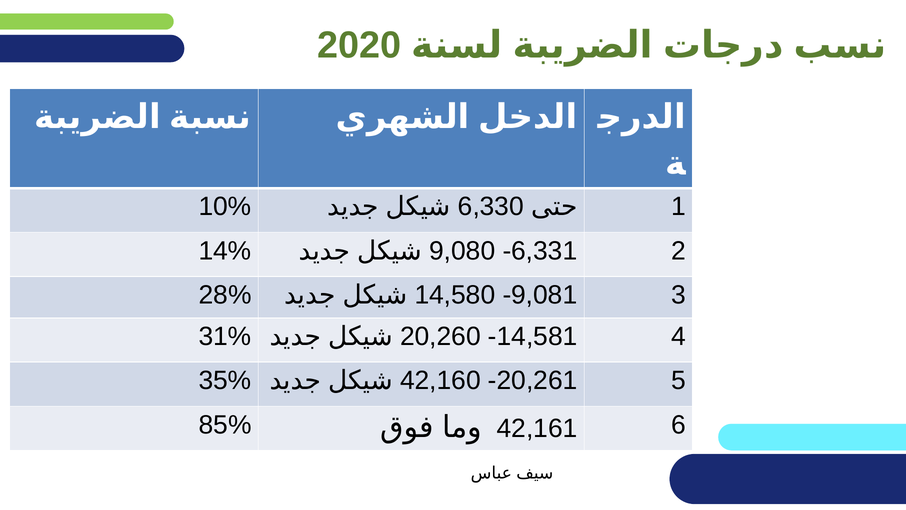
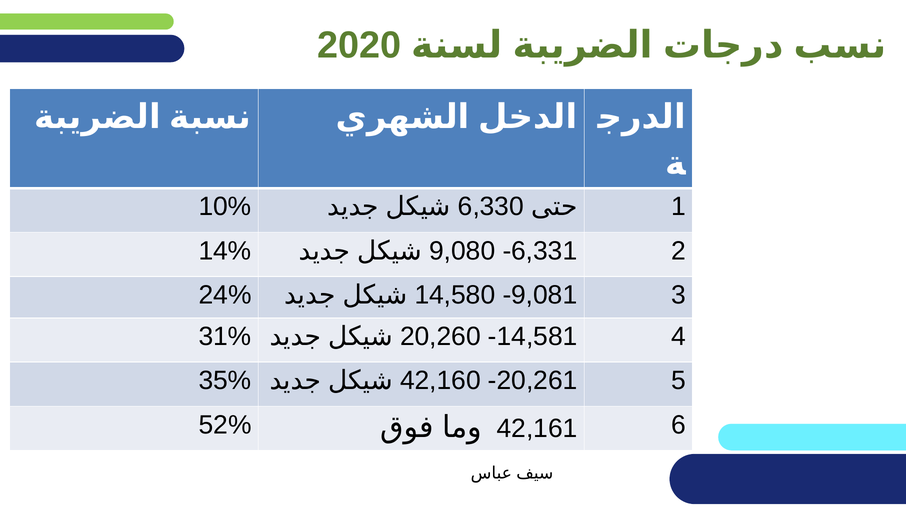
28%: 28% -> 24%
85%: 85% -> 52%
